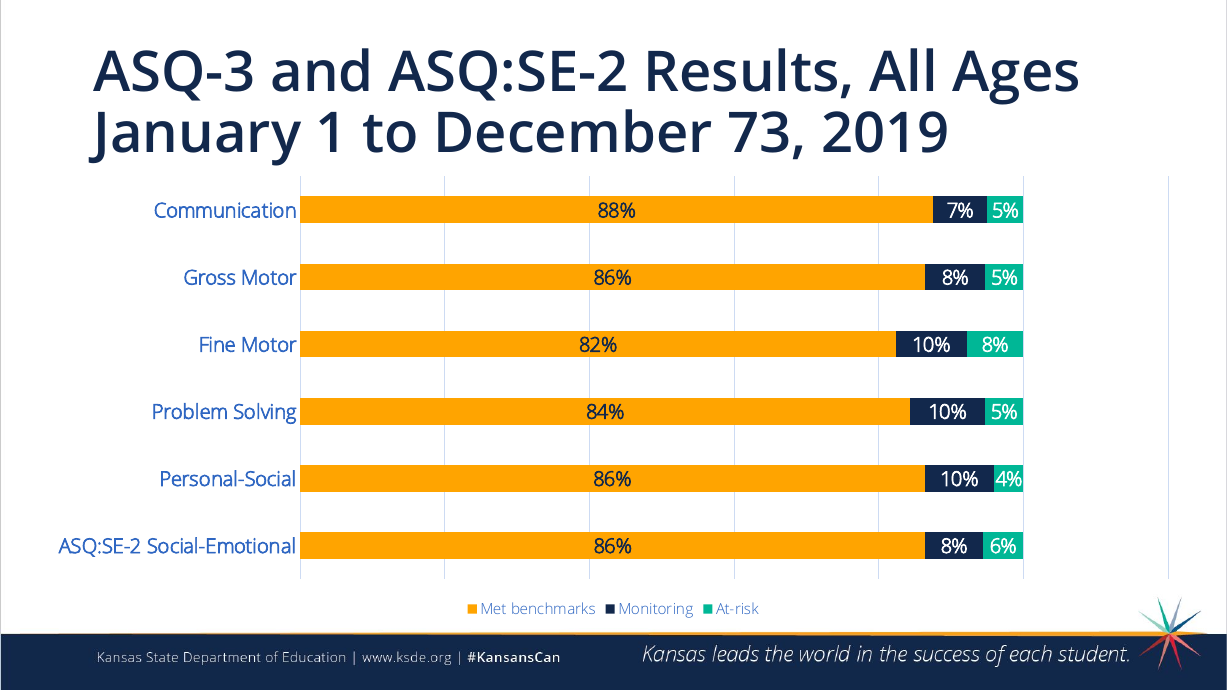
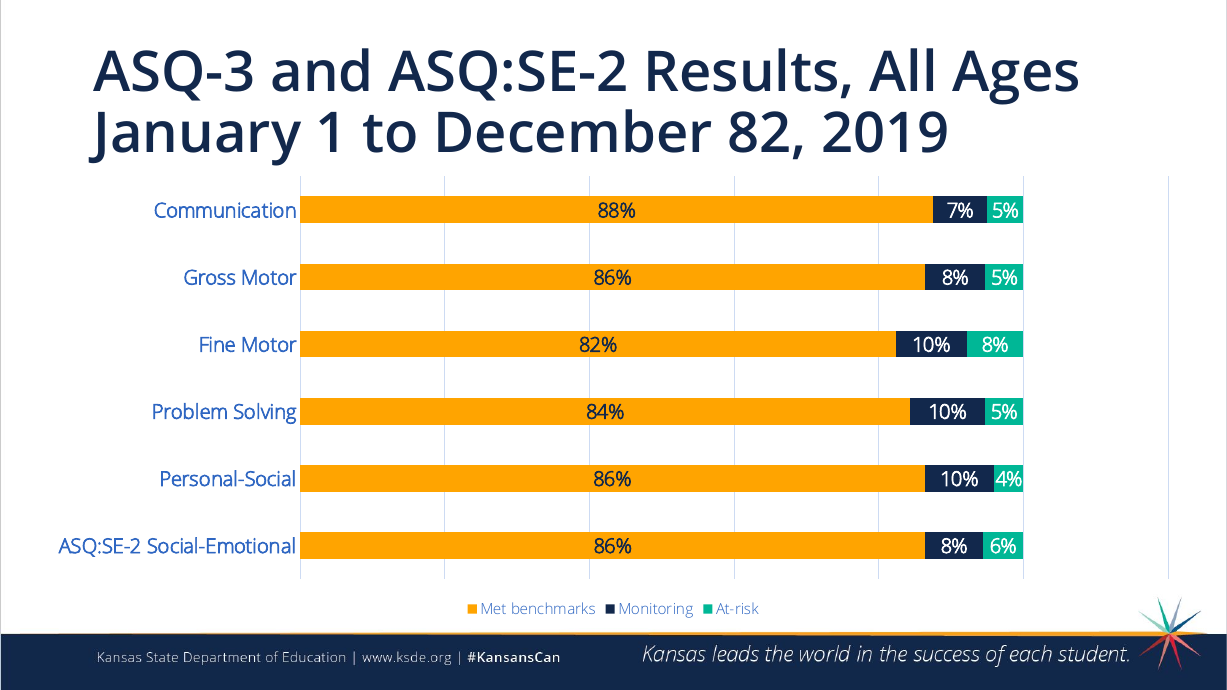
73: 73 -> 82
